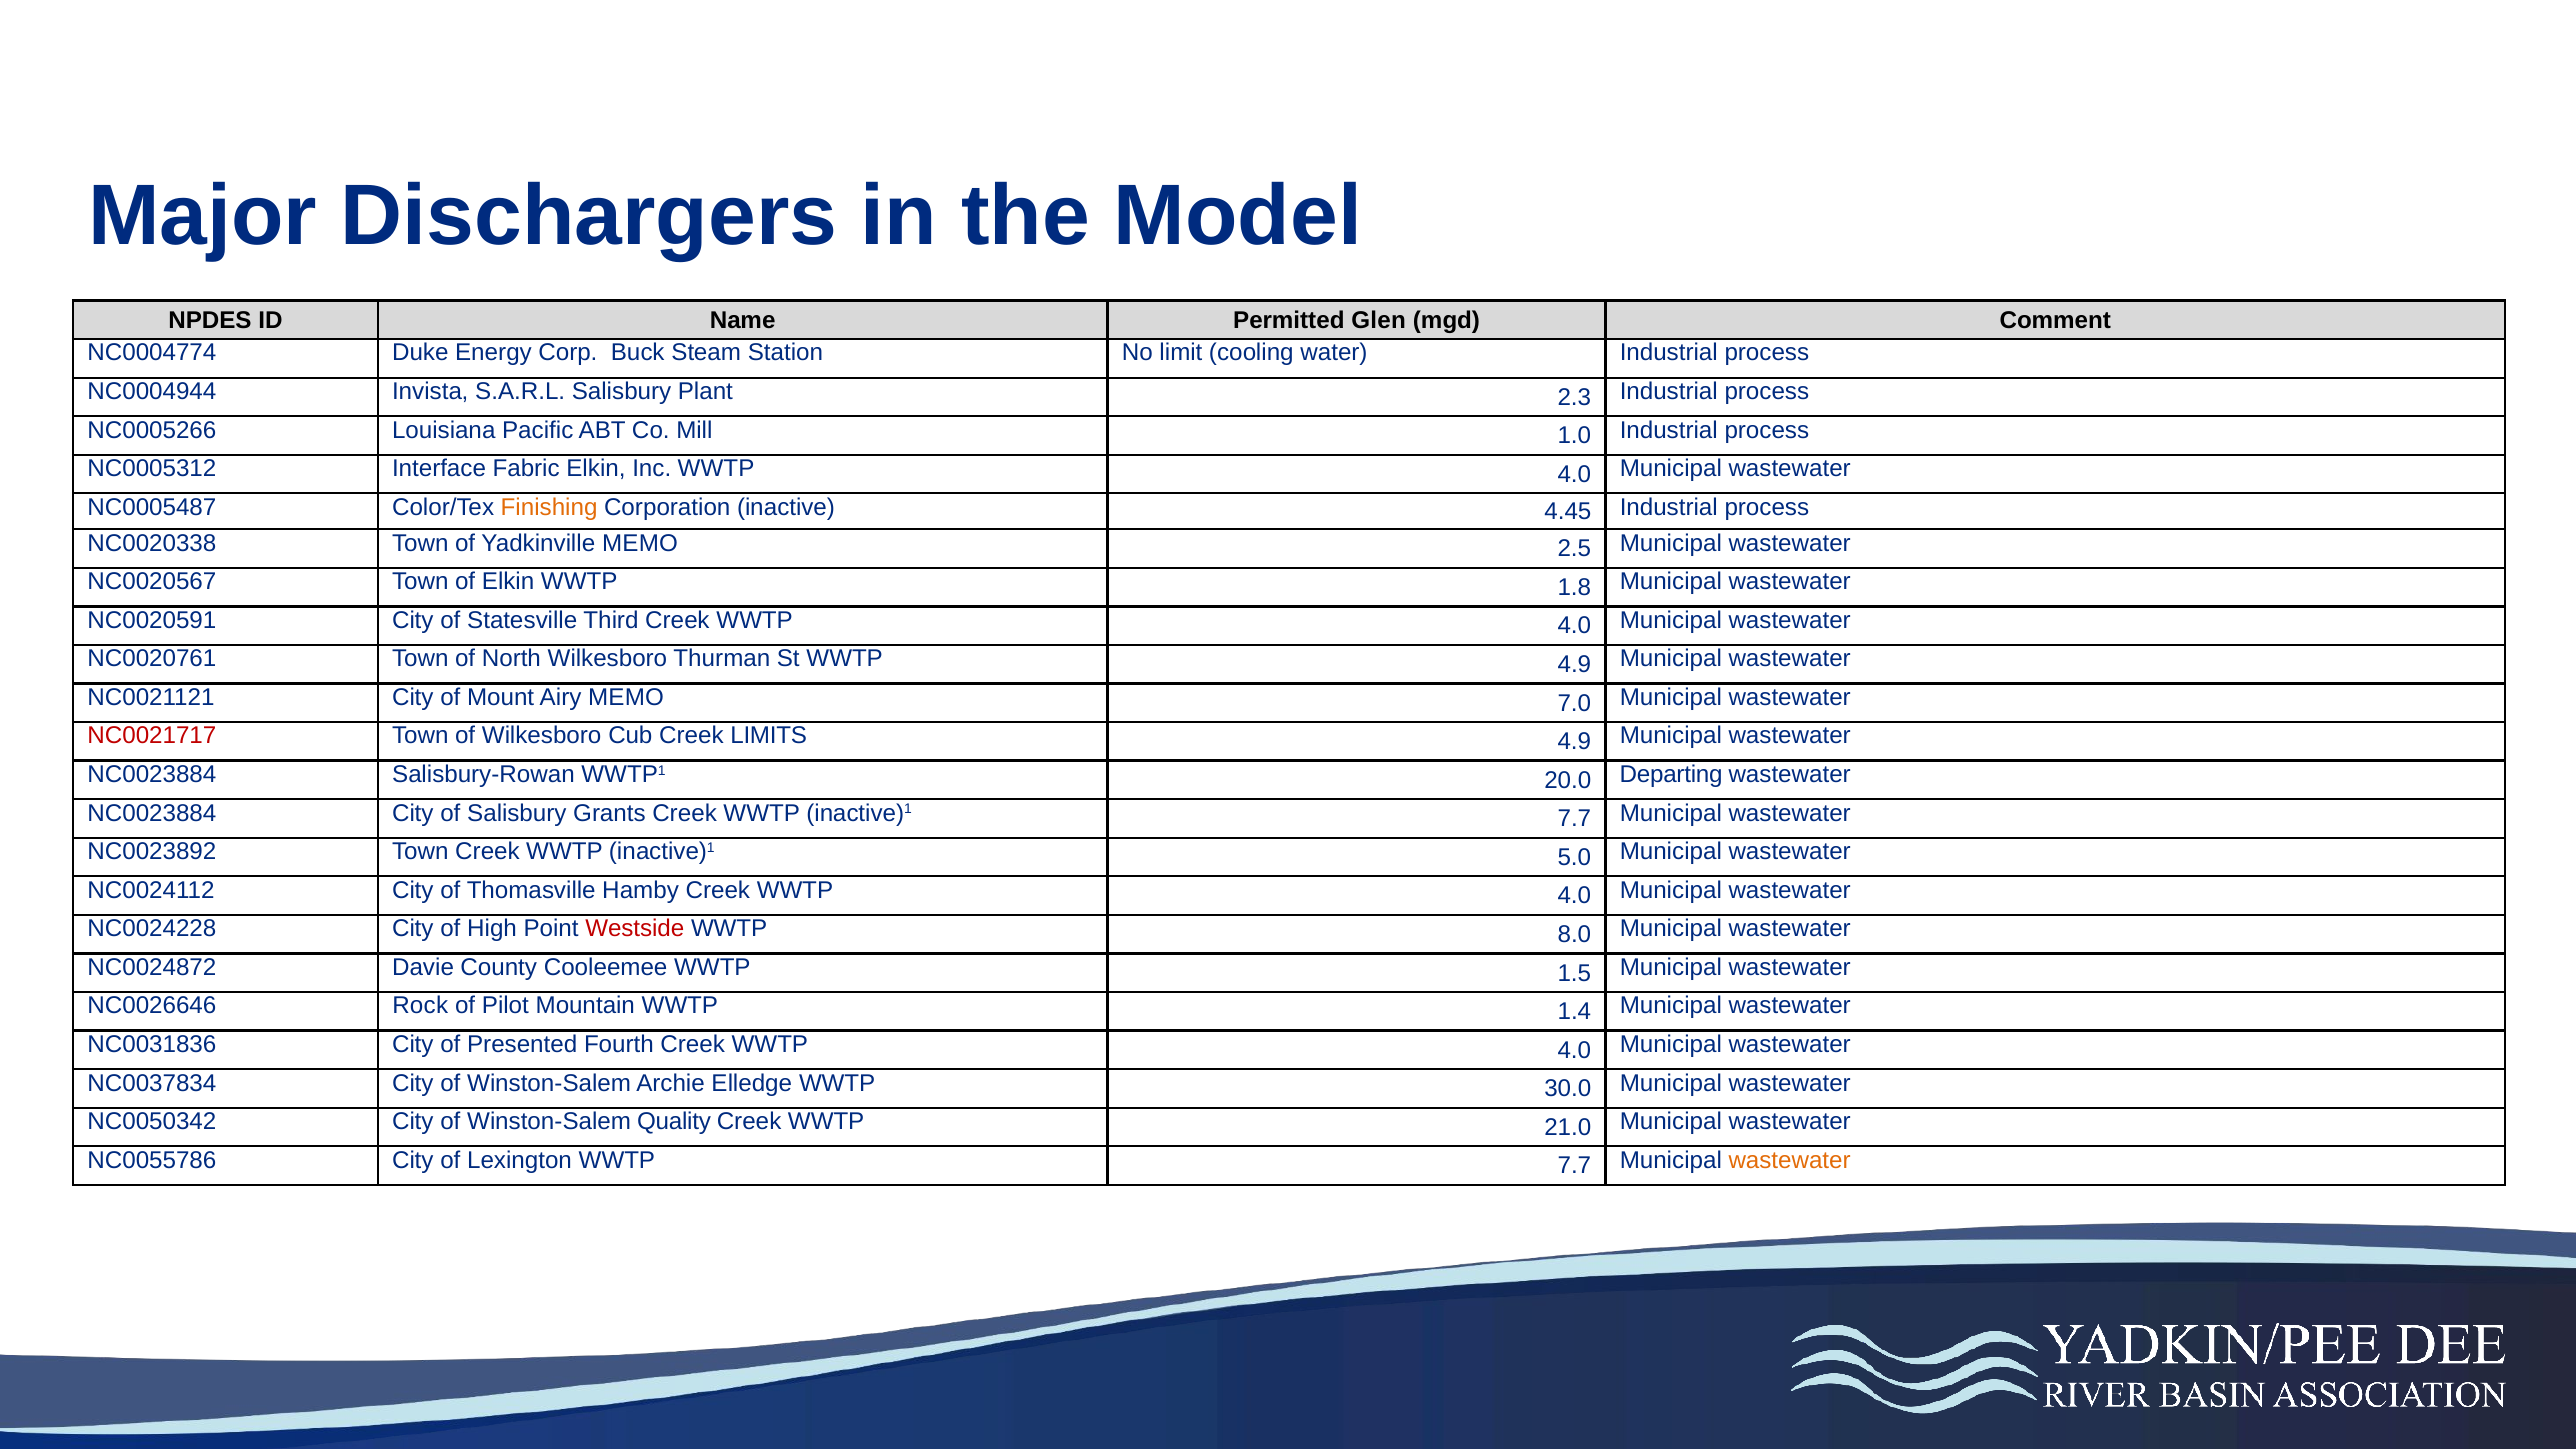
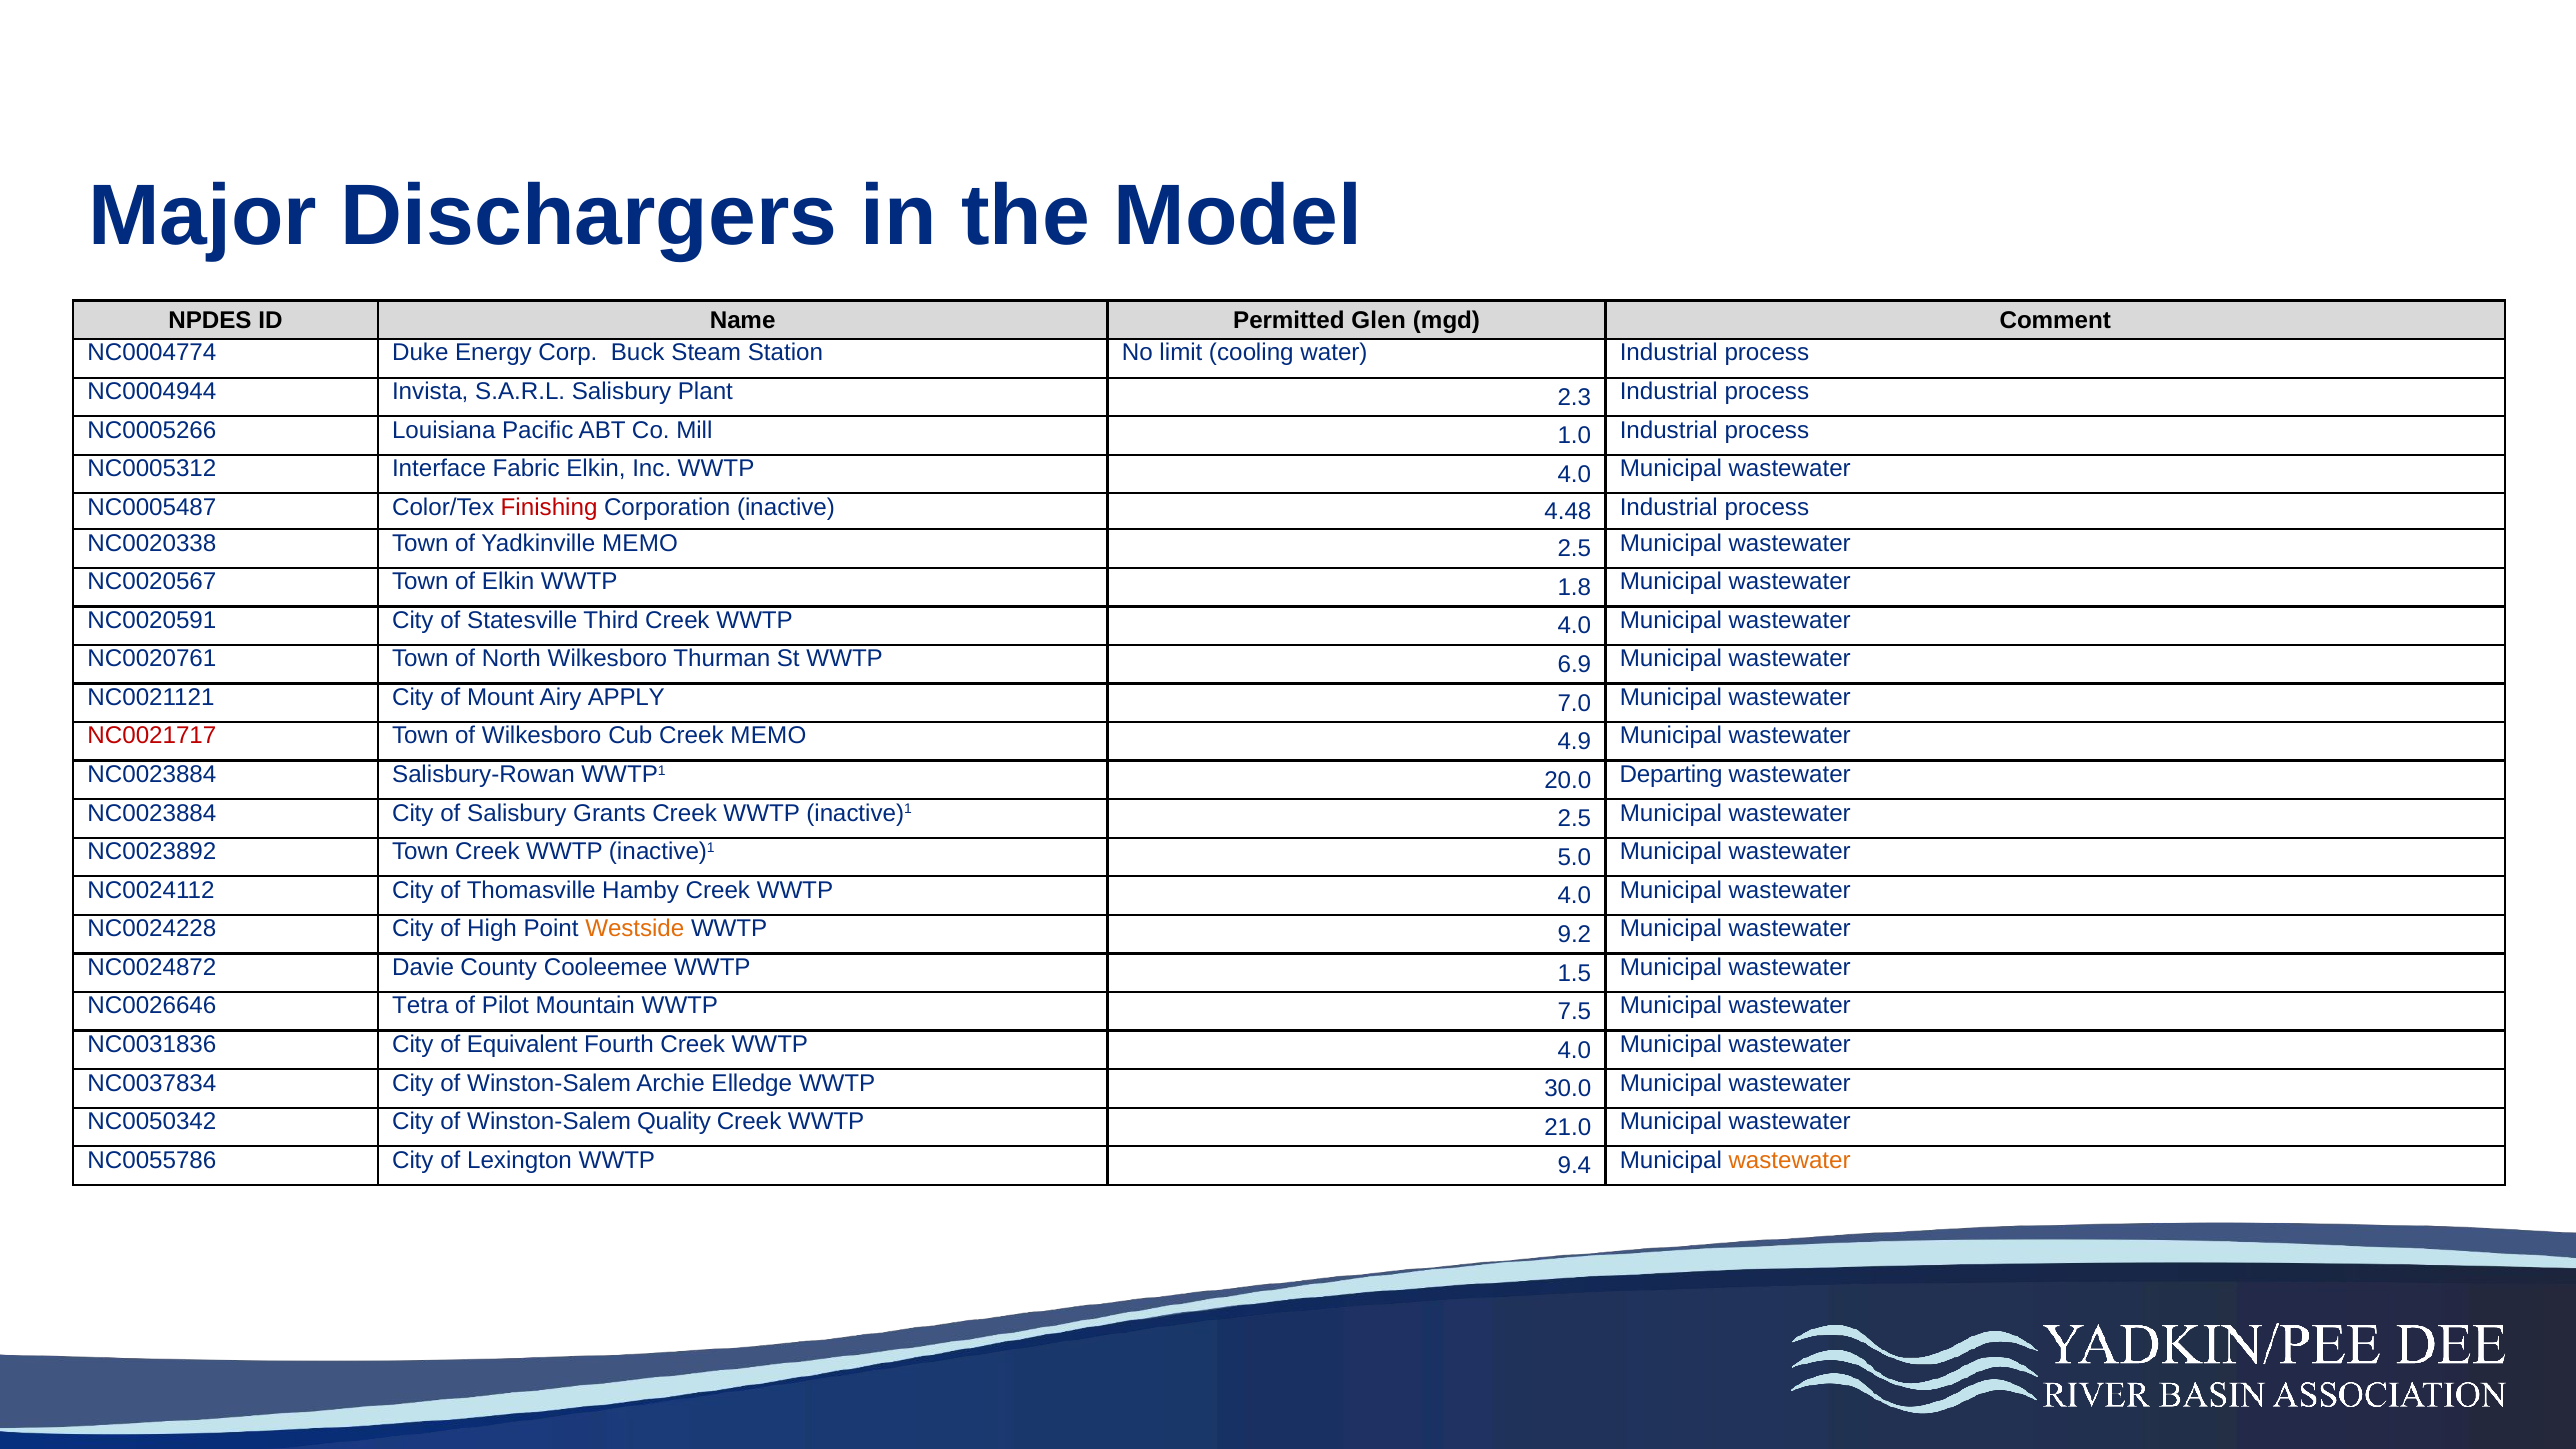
Finishing colour: orange -> red
4.45: 4.45 -> 4.48
WWTP 4.9: 4.9 -> 6.9
Airy MEMO: MEMO -> APPLY
Creek LIMITS: LIMITS -> MEMO
inactive)1 7.7: 7.7 -> 2.5
Westside colour: red -> orange
8.0: 8.0 -> 9.2
Rock: Rock -> Tetra
1.4: 1.4 -> 7.5
Presented: Presented -> Equivalent
WWTP 7.7: 7.7 -> 9.4
